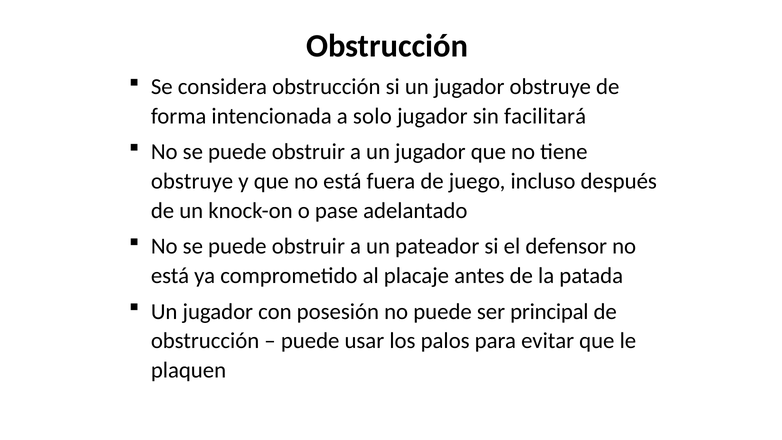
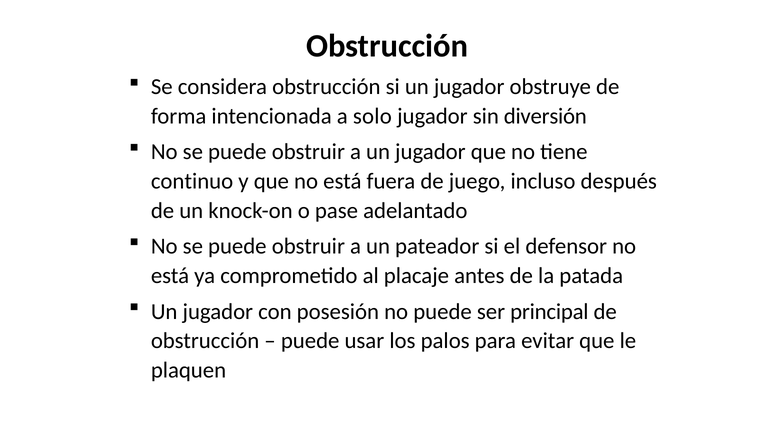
facilitará: facilitará -> diversión
obstruye at (192, 181): obstruye -> continuo
